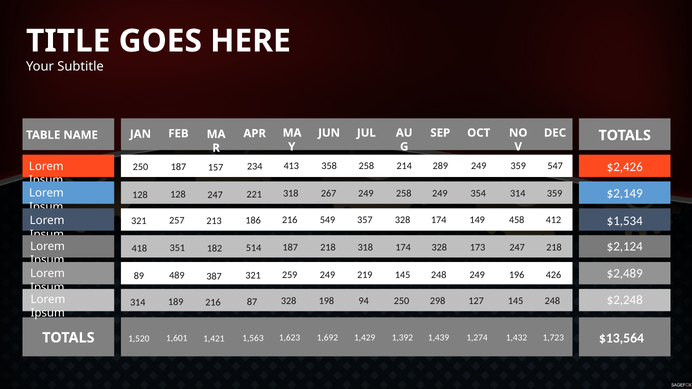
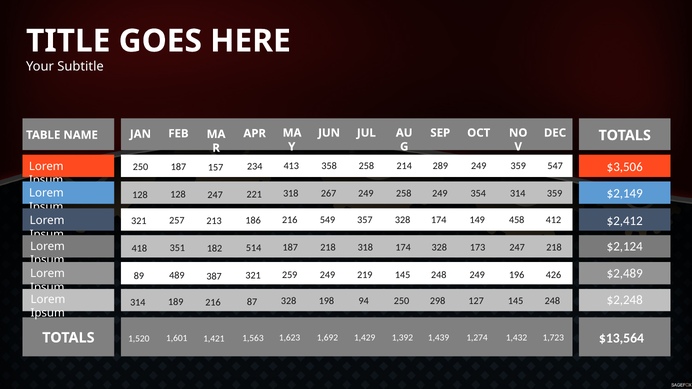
$2,426: $2,426 -> $3,506
$1,534: $1,534 -> $2,412
